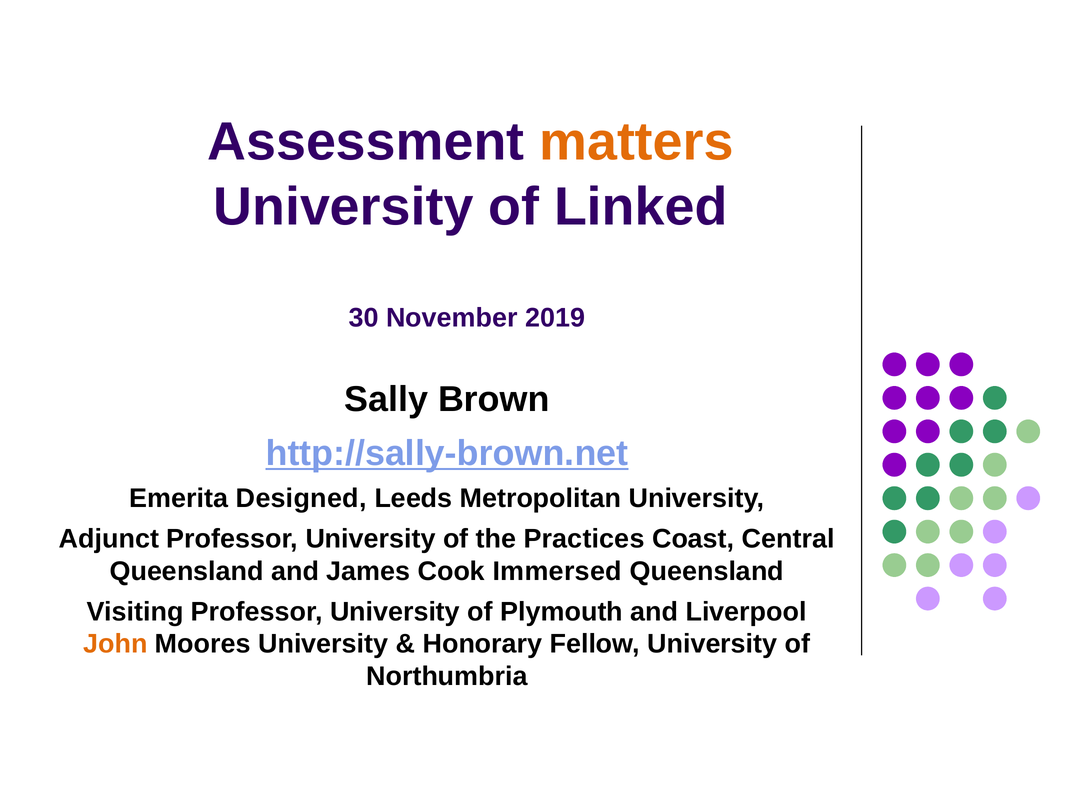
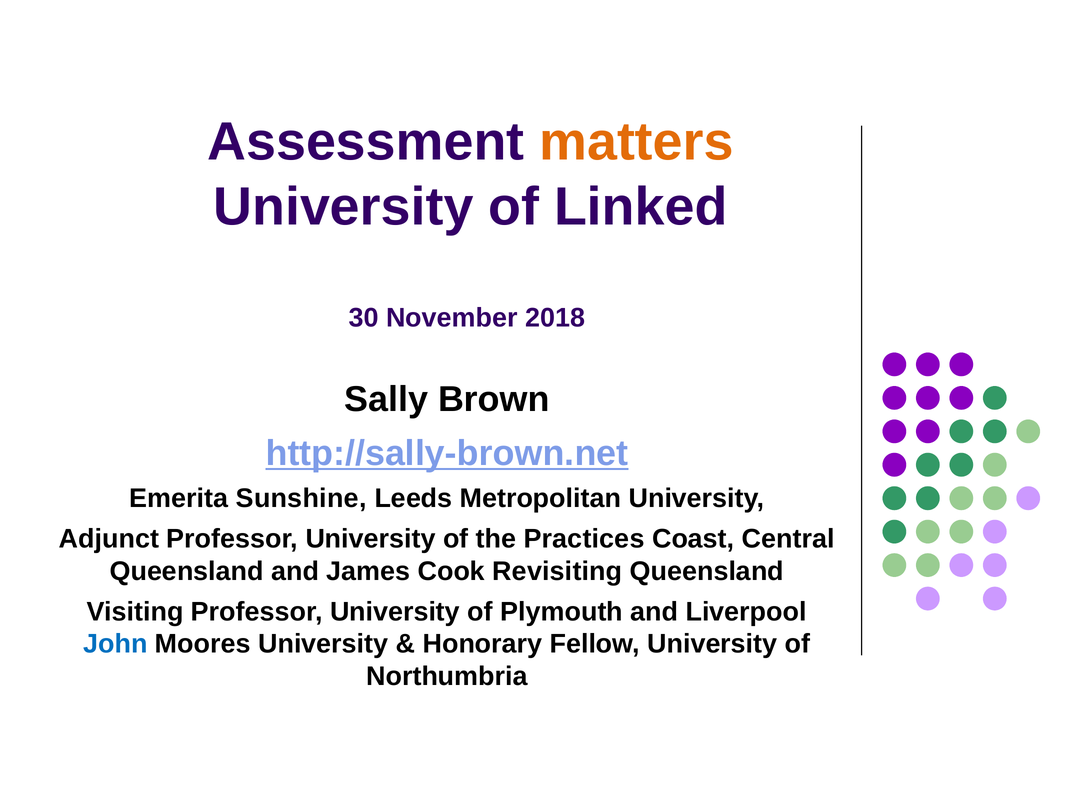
2019: 2019 -> 2018
Designed: Designed -> Sunshine
Immersed: Immersed -> Revisiting
John colour: orange -> blue
